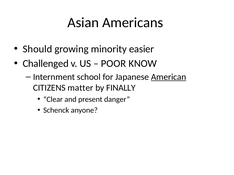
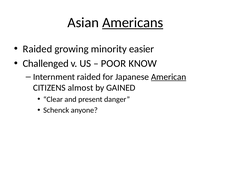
Americans underline: none -> present
Should at (37, 49): Should -> Raided
Internment school: school -> raided
matter: matter -> almost
FINALLY: FINALLY -> GAINED
